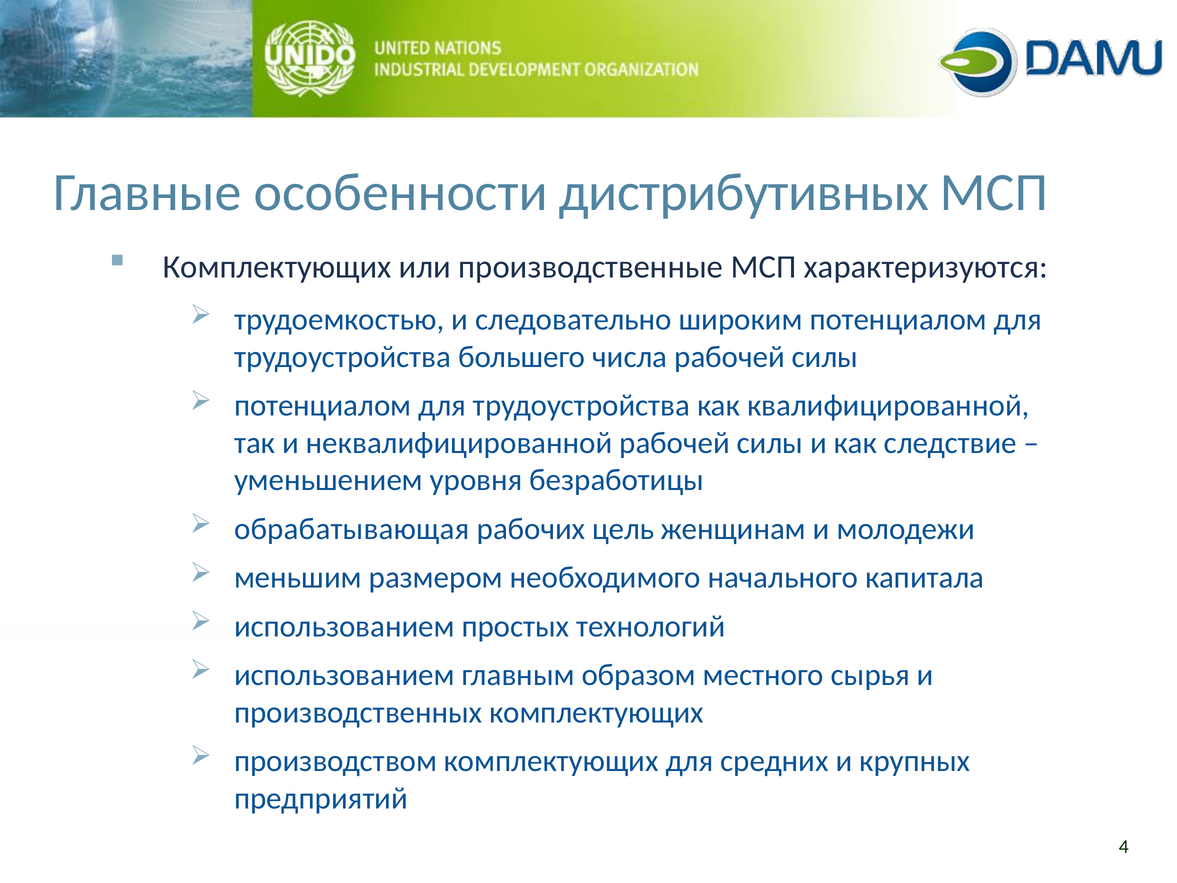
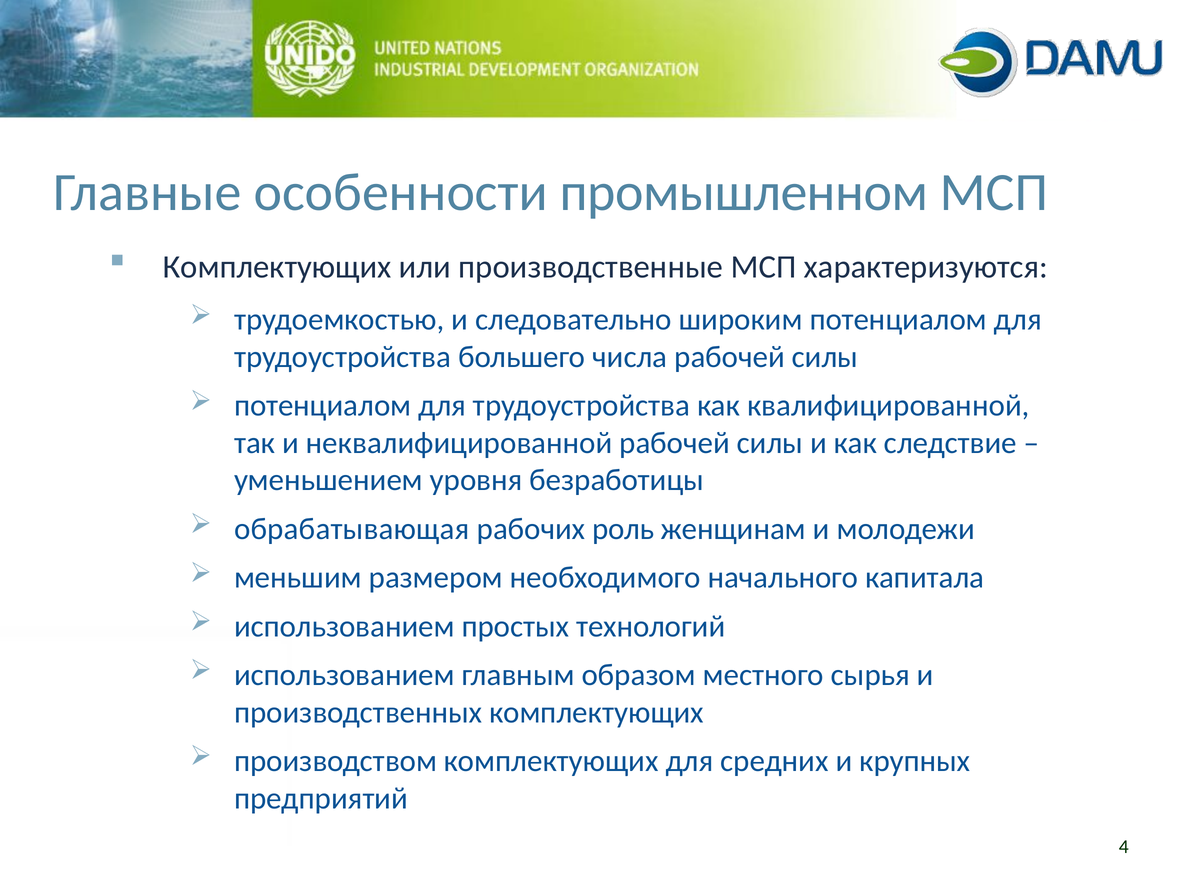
дистрибутивных: дистрибутивных -> промышленном
цель: цель -> роль
